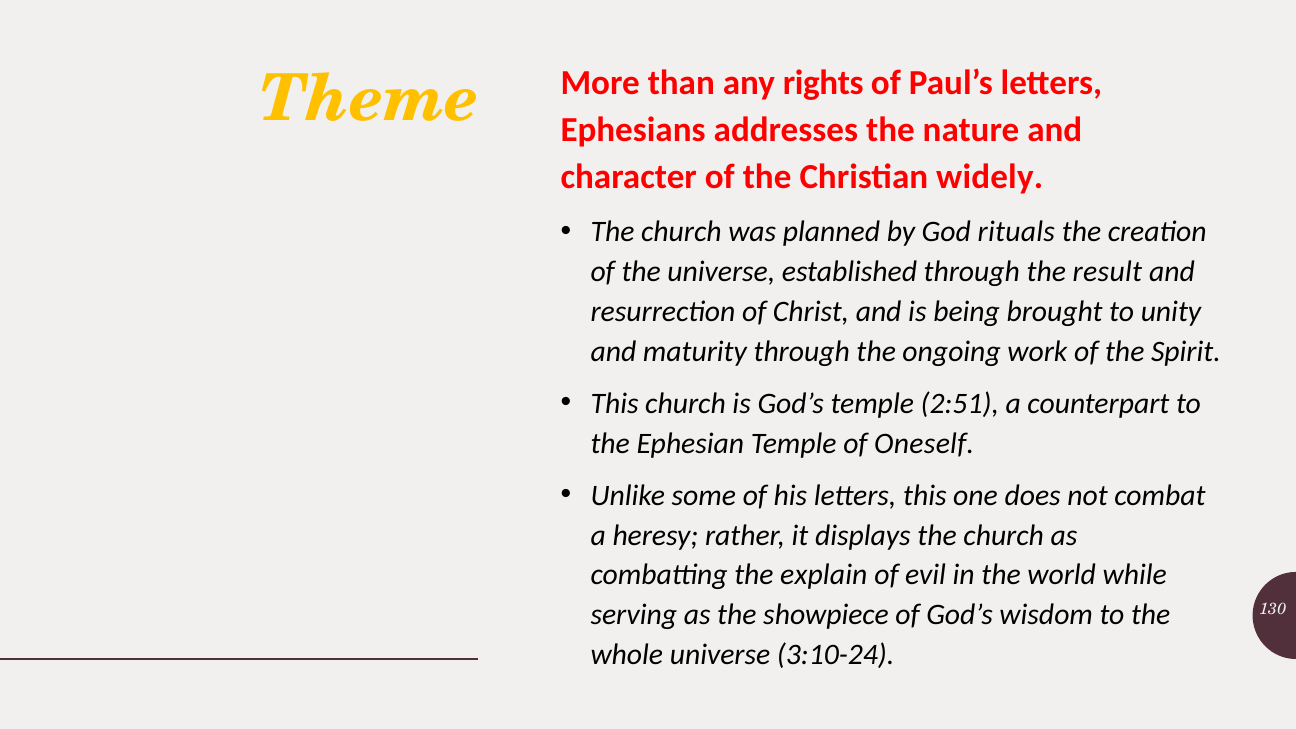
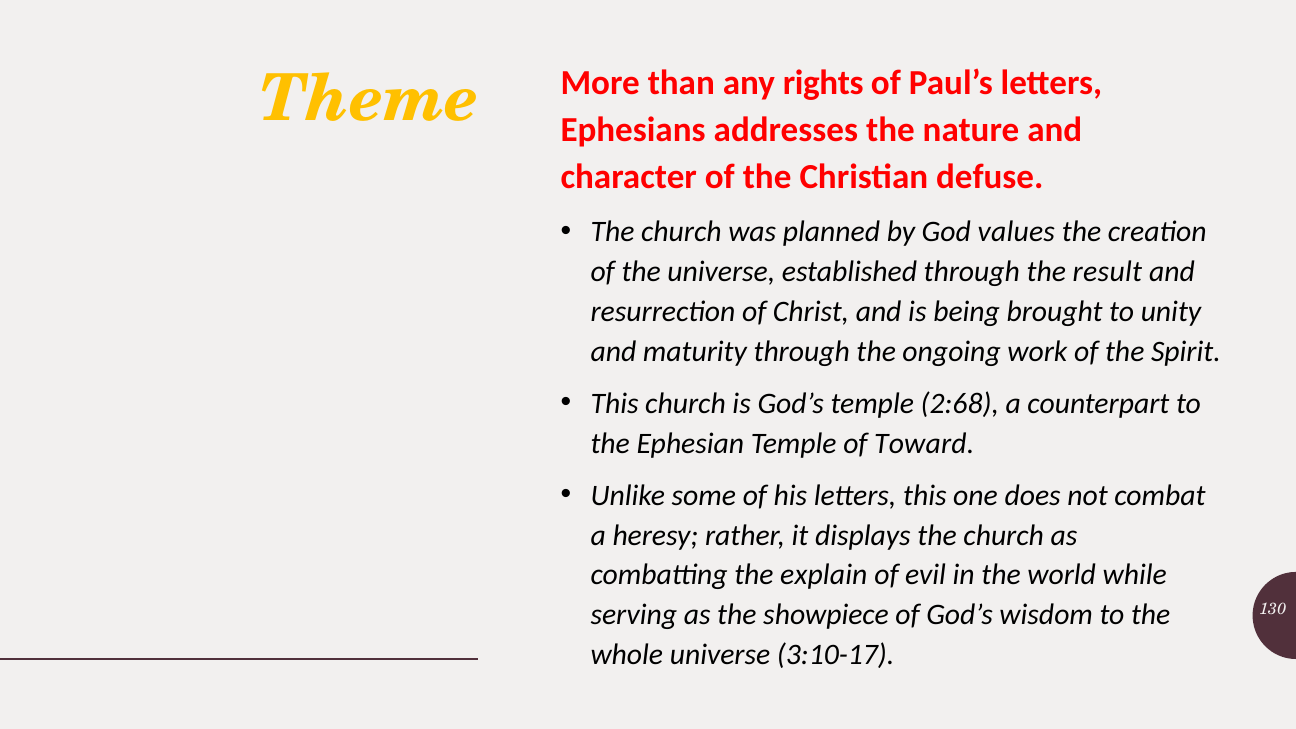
widely: widely -> defuse
rituals: rituals -> values
2:51: 2:51 -> 2:68
Oneself: Oneself -> Toward
3:10-24: 3:10-24 -> 3:10-17
